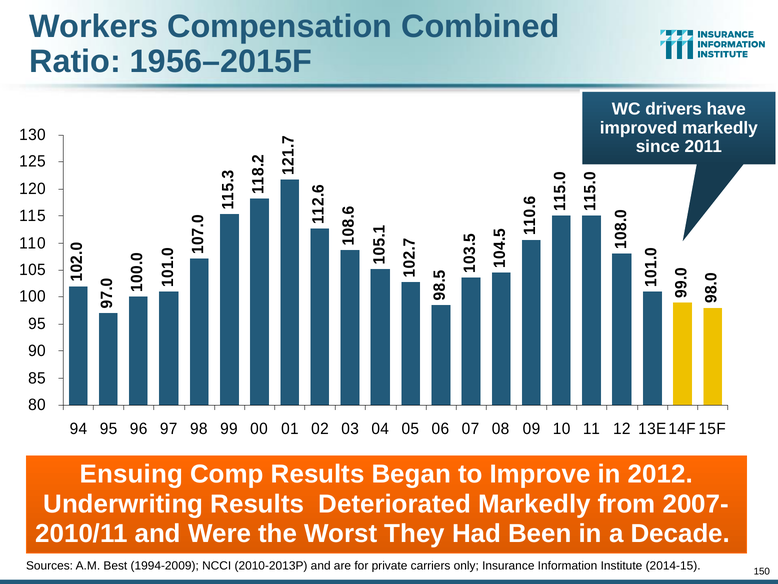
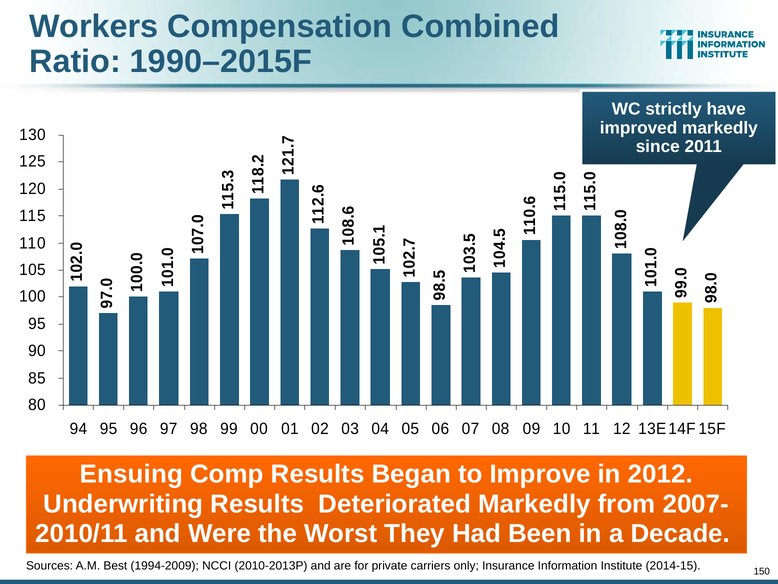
1956–2015F: 1956–2015F -> 1990–2015F
drivers: drivers -> strictly
